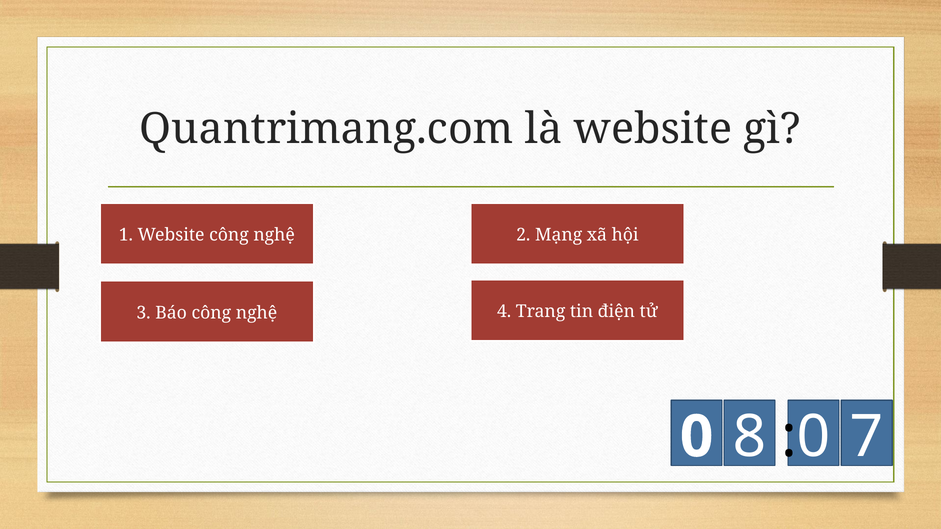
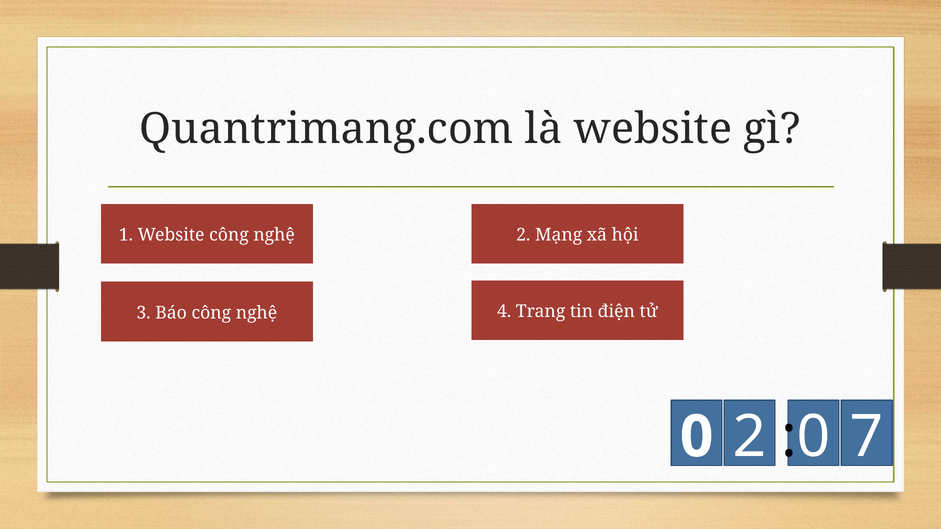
0 8: 8 -> 2
